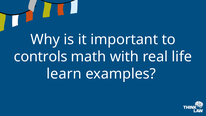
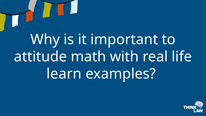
controls: controls -> attitude
